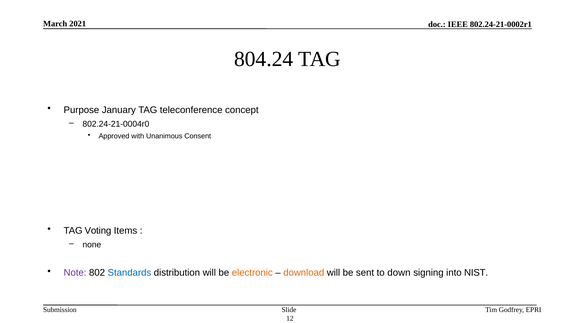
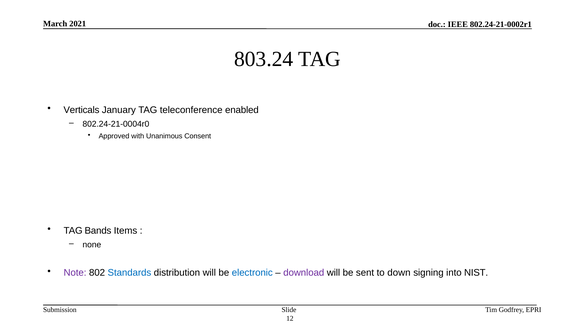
804.24: 804.24 -> 803.24
Purpose: Purpose -> Verticals
concept: concept -> enabled
Voting: Voting -> Bands
electronic colour: orange -> blue
download colour: orange -> purple
